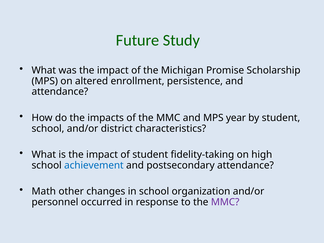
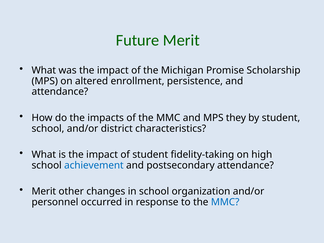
Future Study: Study -> Merit
year: year -> they
Math at (44, 191): Math -> Merit
MMC at (225, 202) colour: purple -> blue
